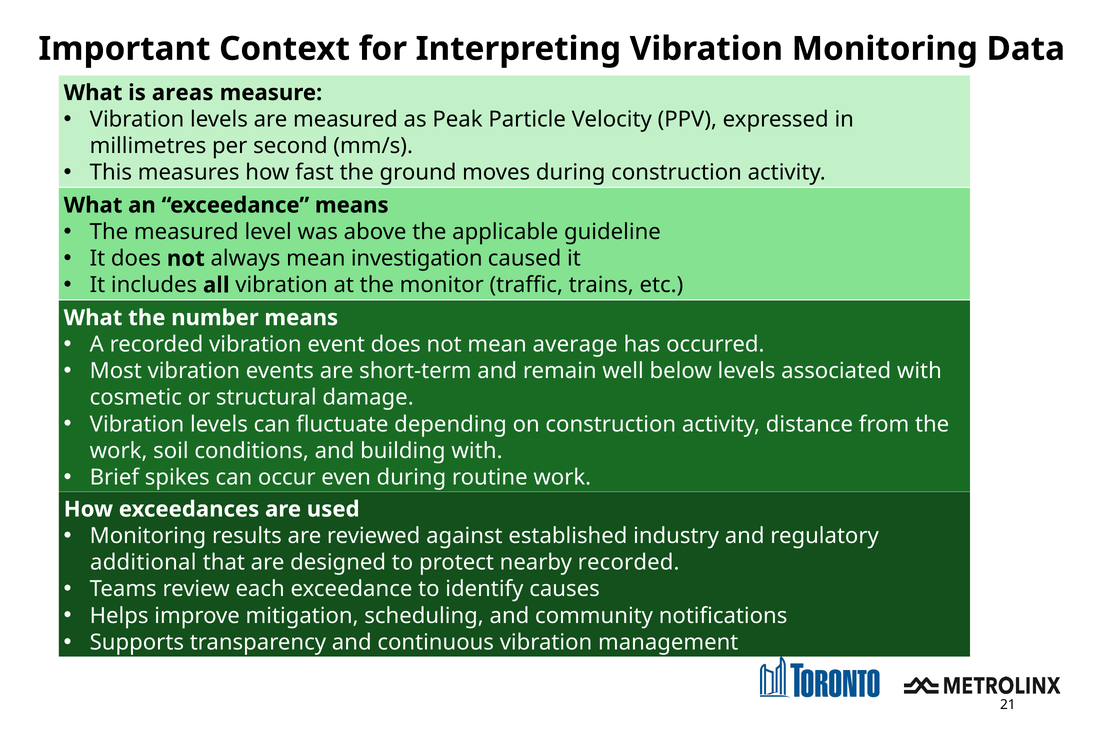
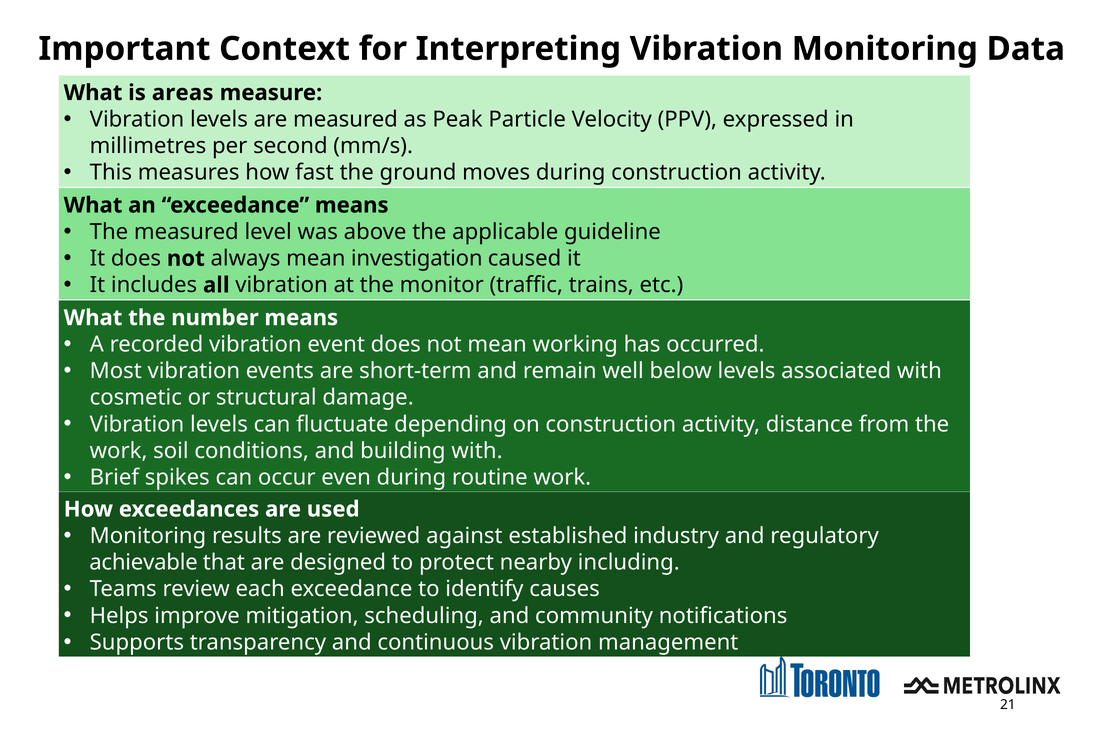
average: average -> working
additional: additional -> achievable
nearby recorded: recorded -> including
